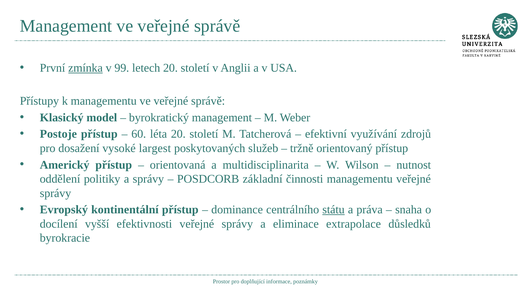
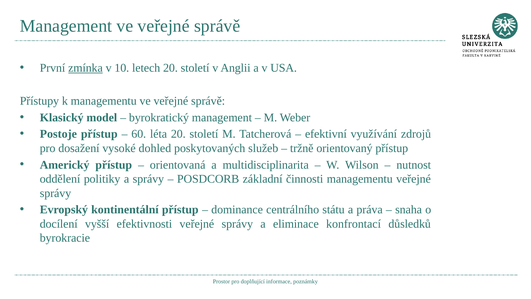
99: 99 -> 10
largest: largest -> dohled
státu underline: present -> none
extrapolace: extrapolace -> konfrontací
